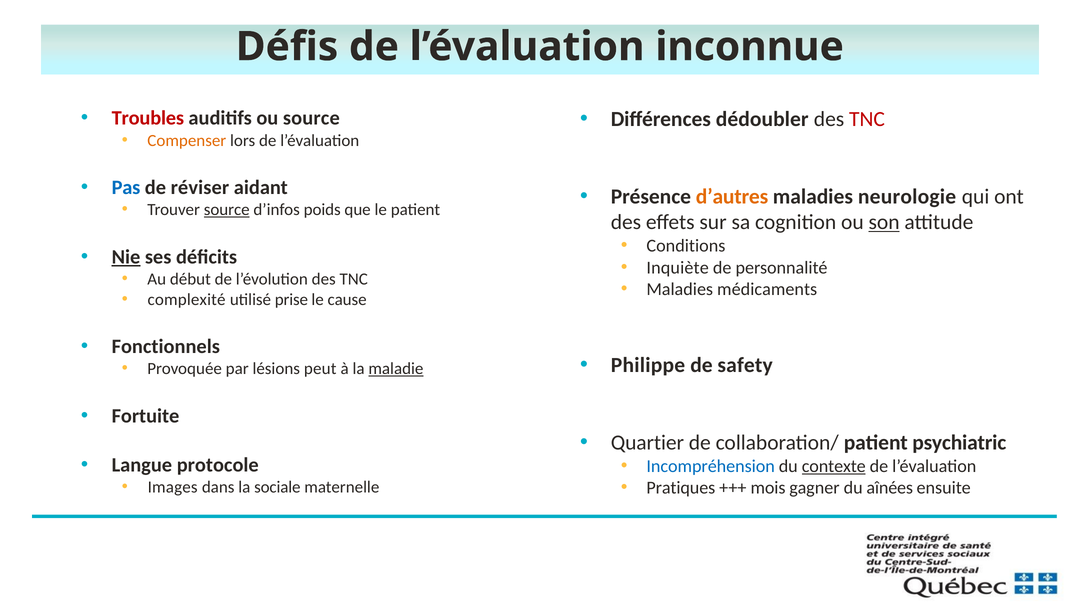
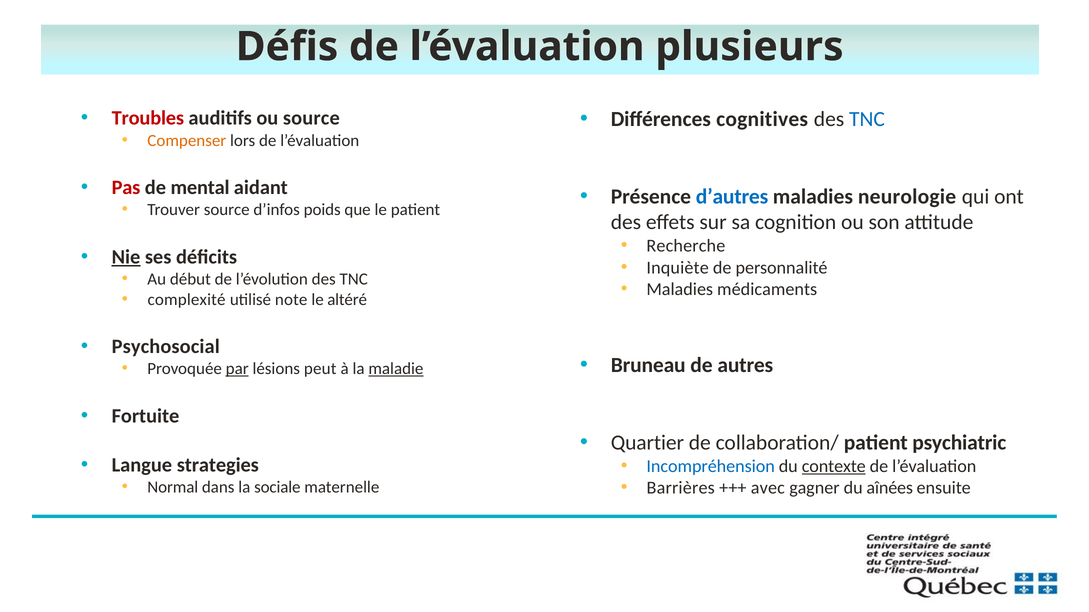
inconnue: inconnue -> plusieurs
dédoubler: dédoubler -> cognitives
TNC at (867, 119) colour: red -> blue
Pas colour: blue -> red
réviser: réviser -> mental
d’autres colour: orange -> blue
source at (227, 210) underline: present -> none
son underline: present -> none
Conditions: Conditions -> Recherche
prise: prise -> note
cause: cause -> altéré
Fonctionnels: Fonctionnels -> Psychosocial
Philippe: Philippe -> Bruneau
safety: safety -> autres
par underline: none -> present
protocole: protocole -> strategies
Images: Images -> Normal
Pratiques: Pratiques -> Barrières
mois: mois -> avec
